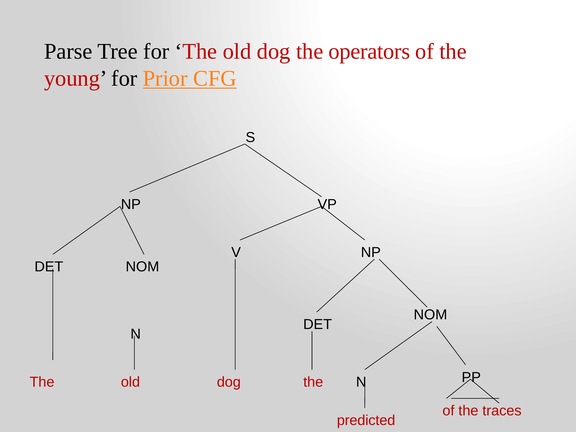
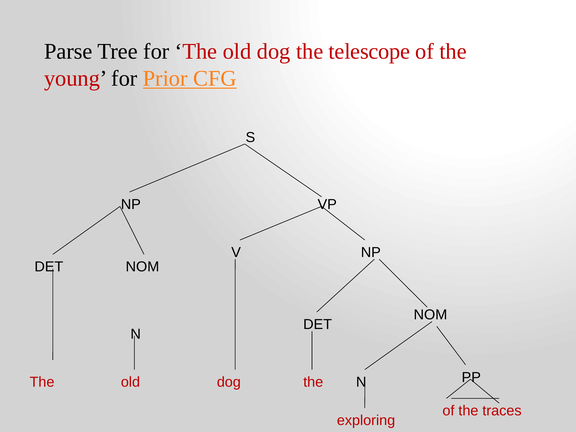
operators: operators -> telescope
predicted: predicted -> exploring
